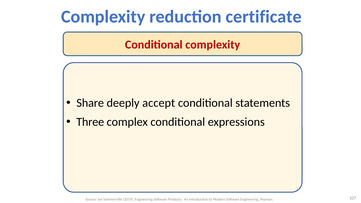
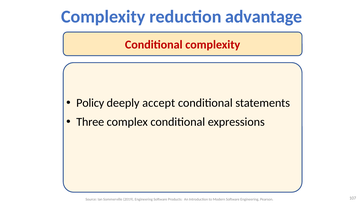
certificate: certificate -> advantage
Share: Share -> Policy
